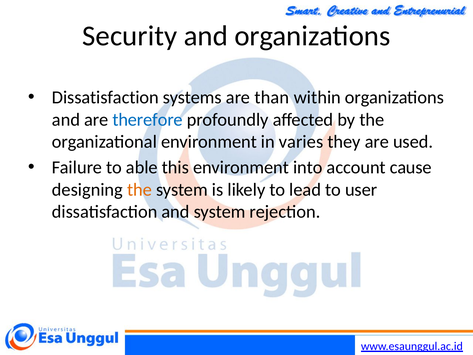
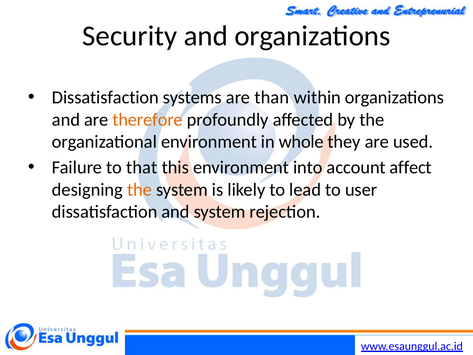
therefore colour: blue -> orange
varies: varies -> whole
able: able -> that
cause: cause -> affect
